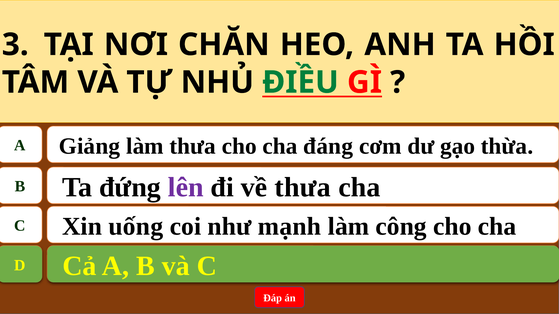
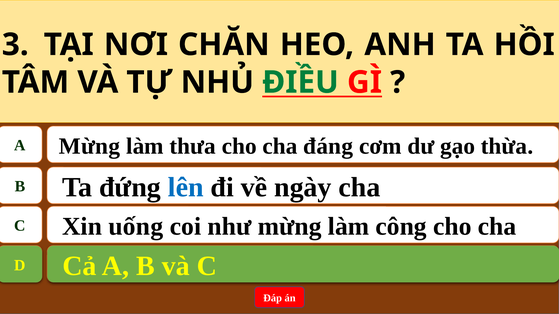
A Giảng: Giảng -> Mừng
lên colour: purple -> blue
về thưa: thưa -> ngày
như mạnh: mạnh -> mừng
